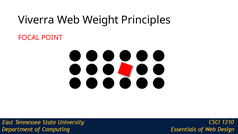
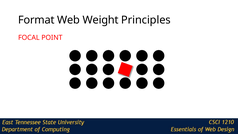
Viverra: Viverra -> Format
